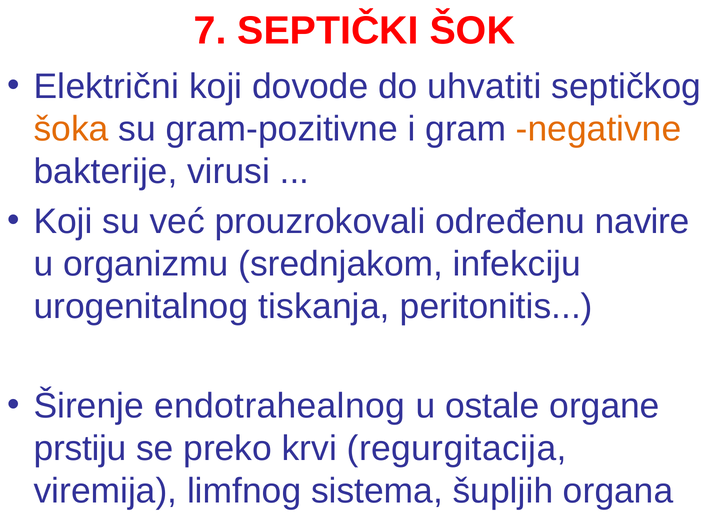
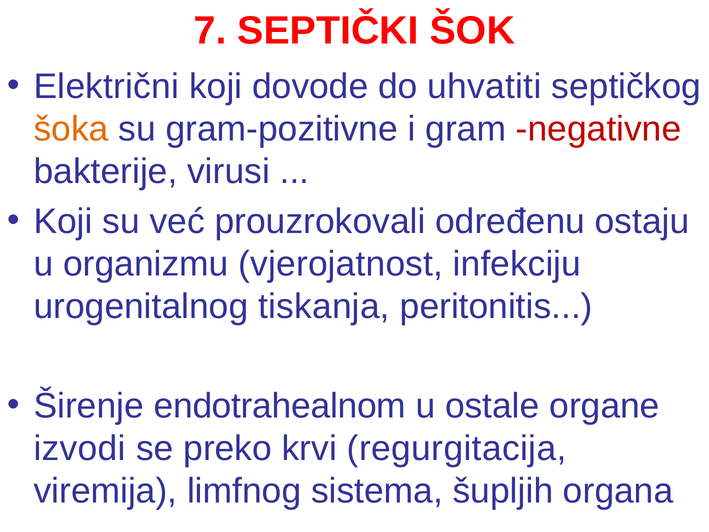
negativne colour: orange -> red
navire: navire -> ostaju
srednjakom: srednjakom -> vjerojatnost
endotrahealnog: endotrahealnog -> endotrahealnom
prstiju: prstiju -> izvodi
